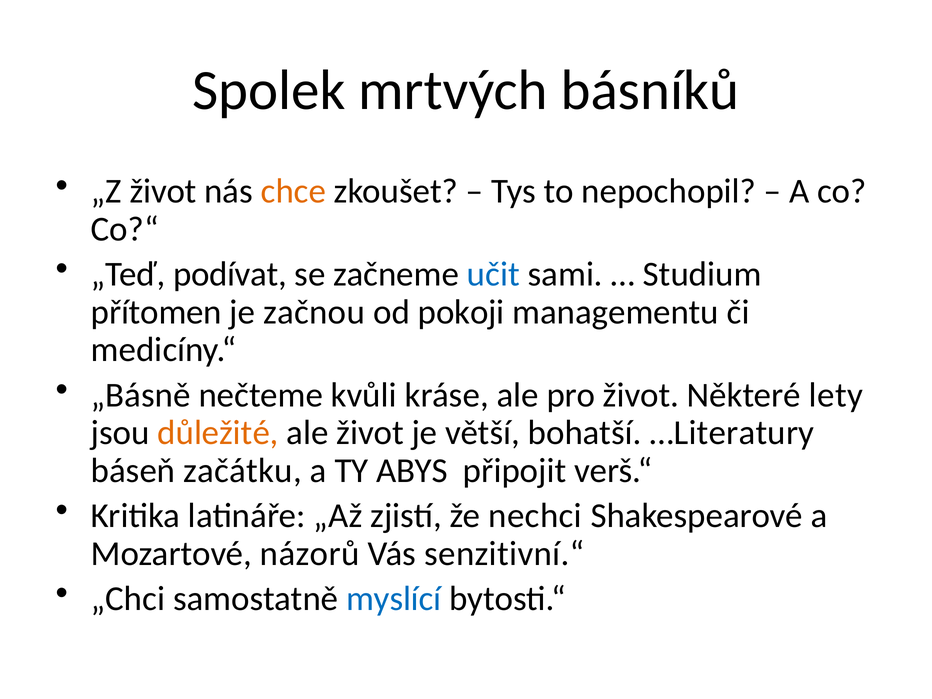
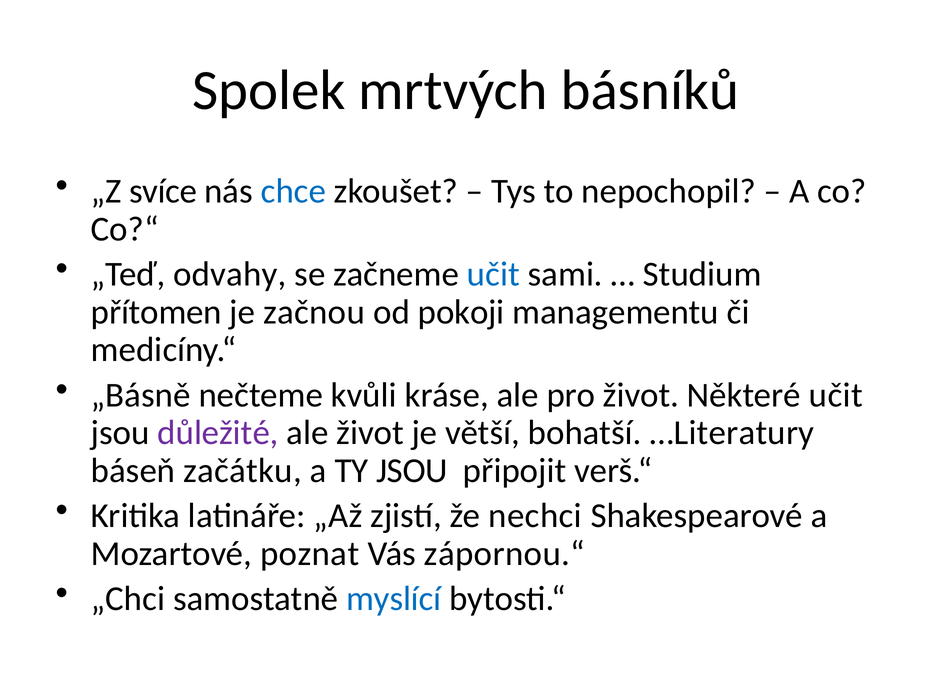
„Z život: život -> svíce
chce colour: orange -> blue
podívat: podívat -> odvahy
Některé lety: lety -> učit
důležité colour: orange -> purple
TY ABYS: ABYS -> JSOU
názorů: názorů -> poznat
senzitivní.“: senzitivní.“ -> zápornou.“
